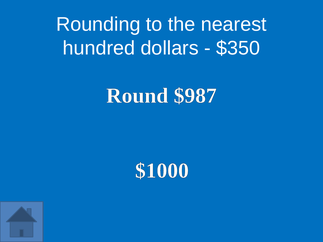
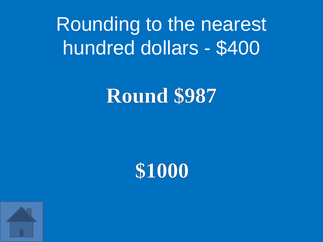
$350: $350 -> $400
